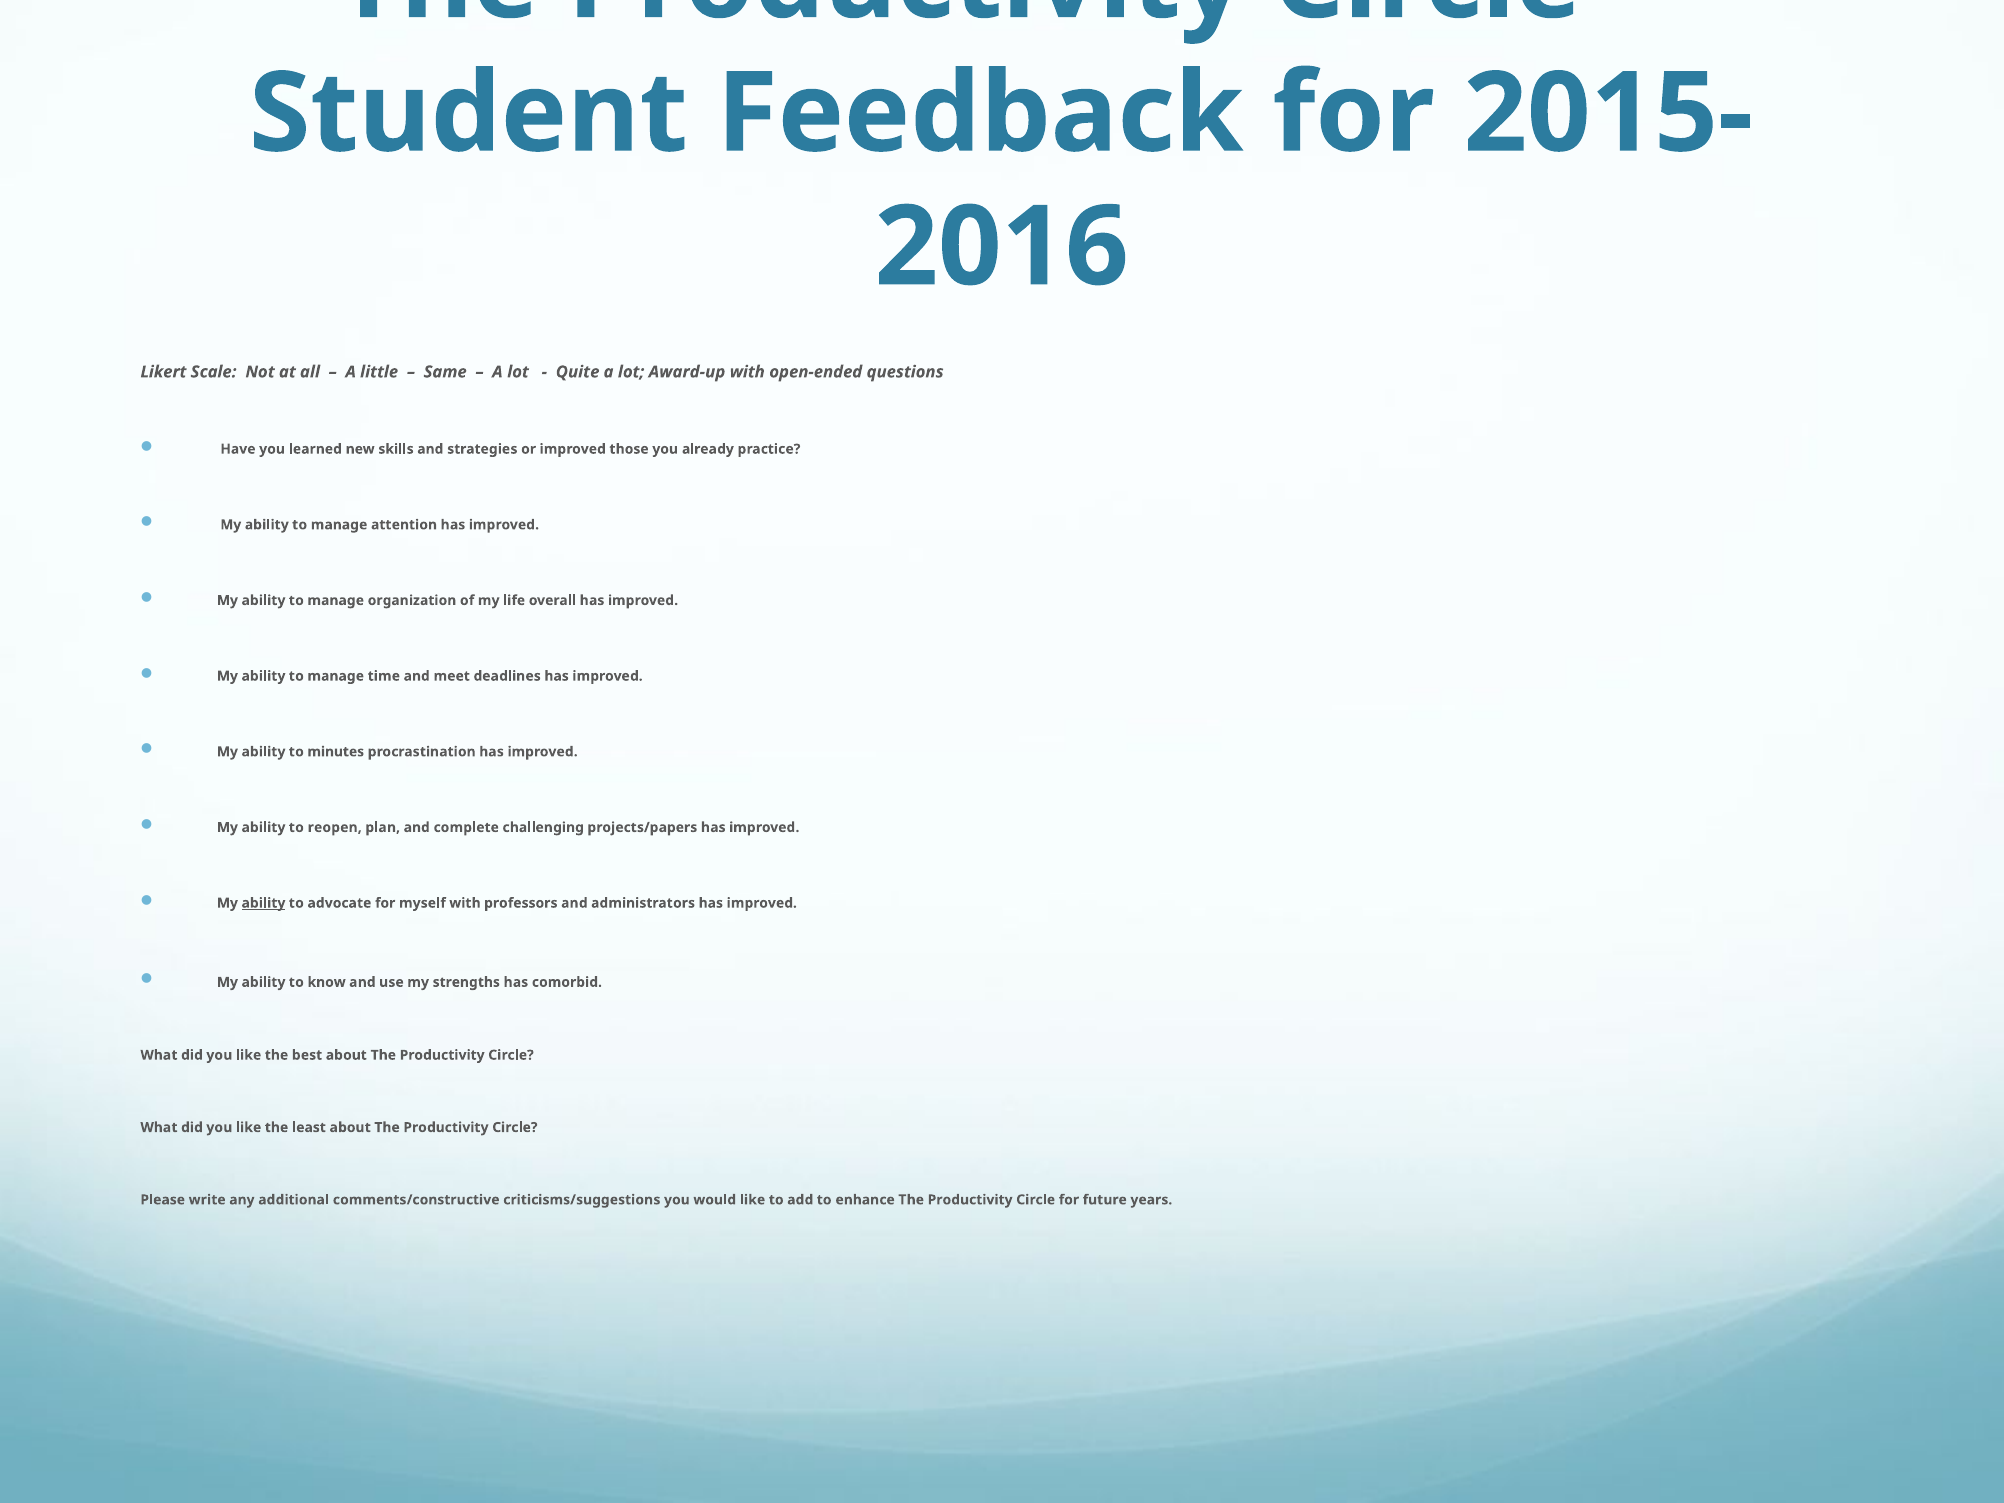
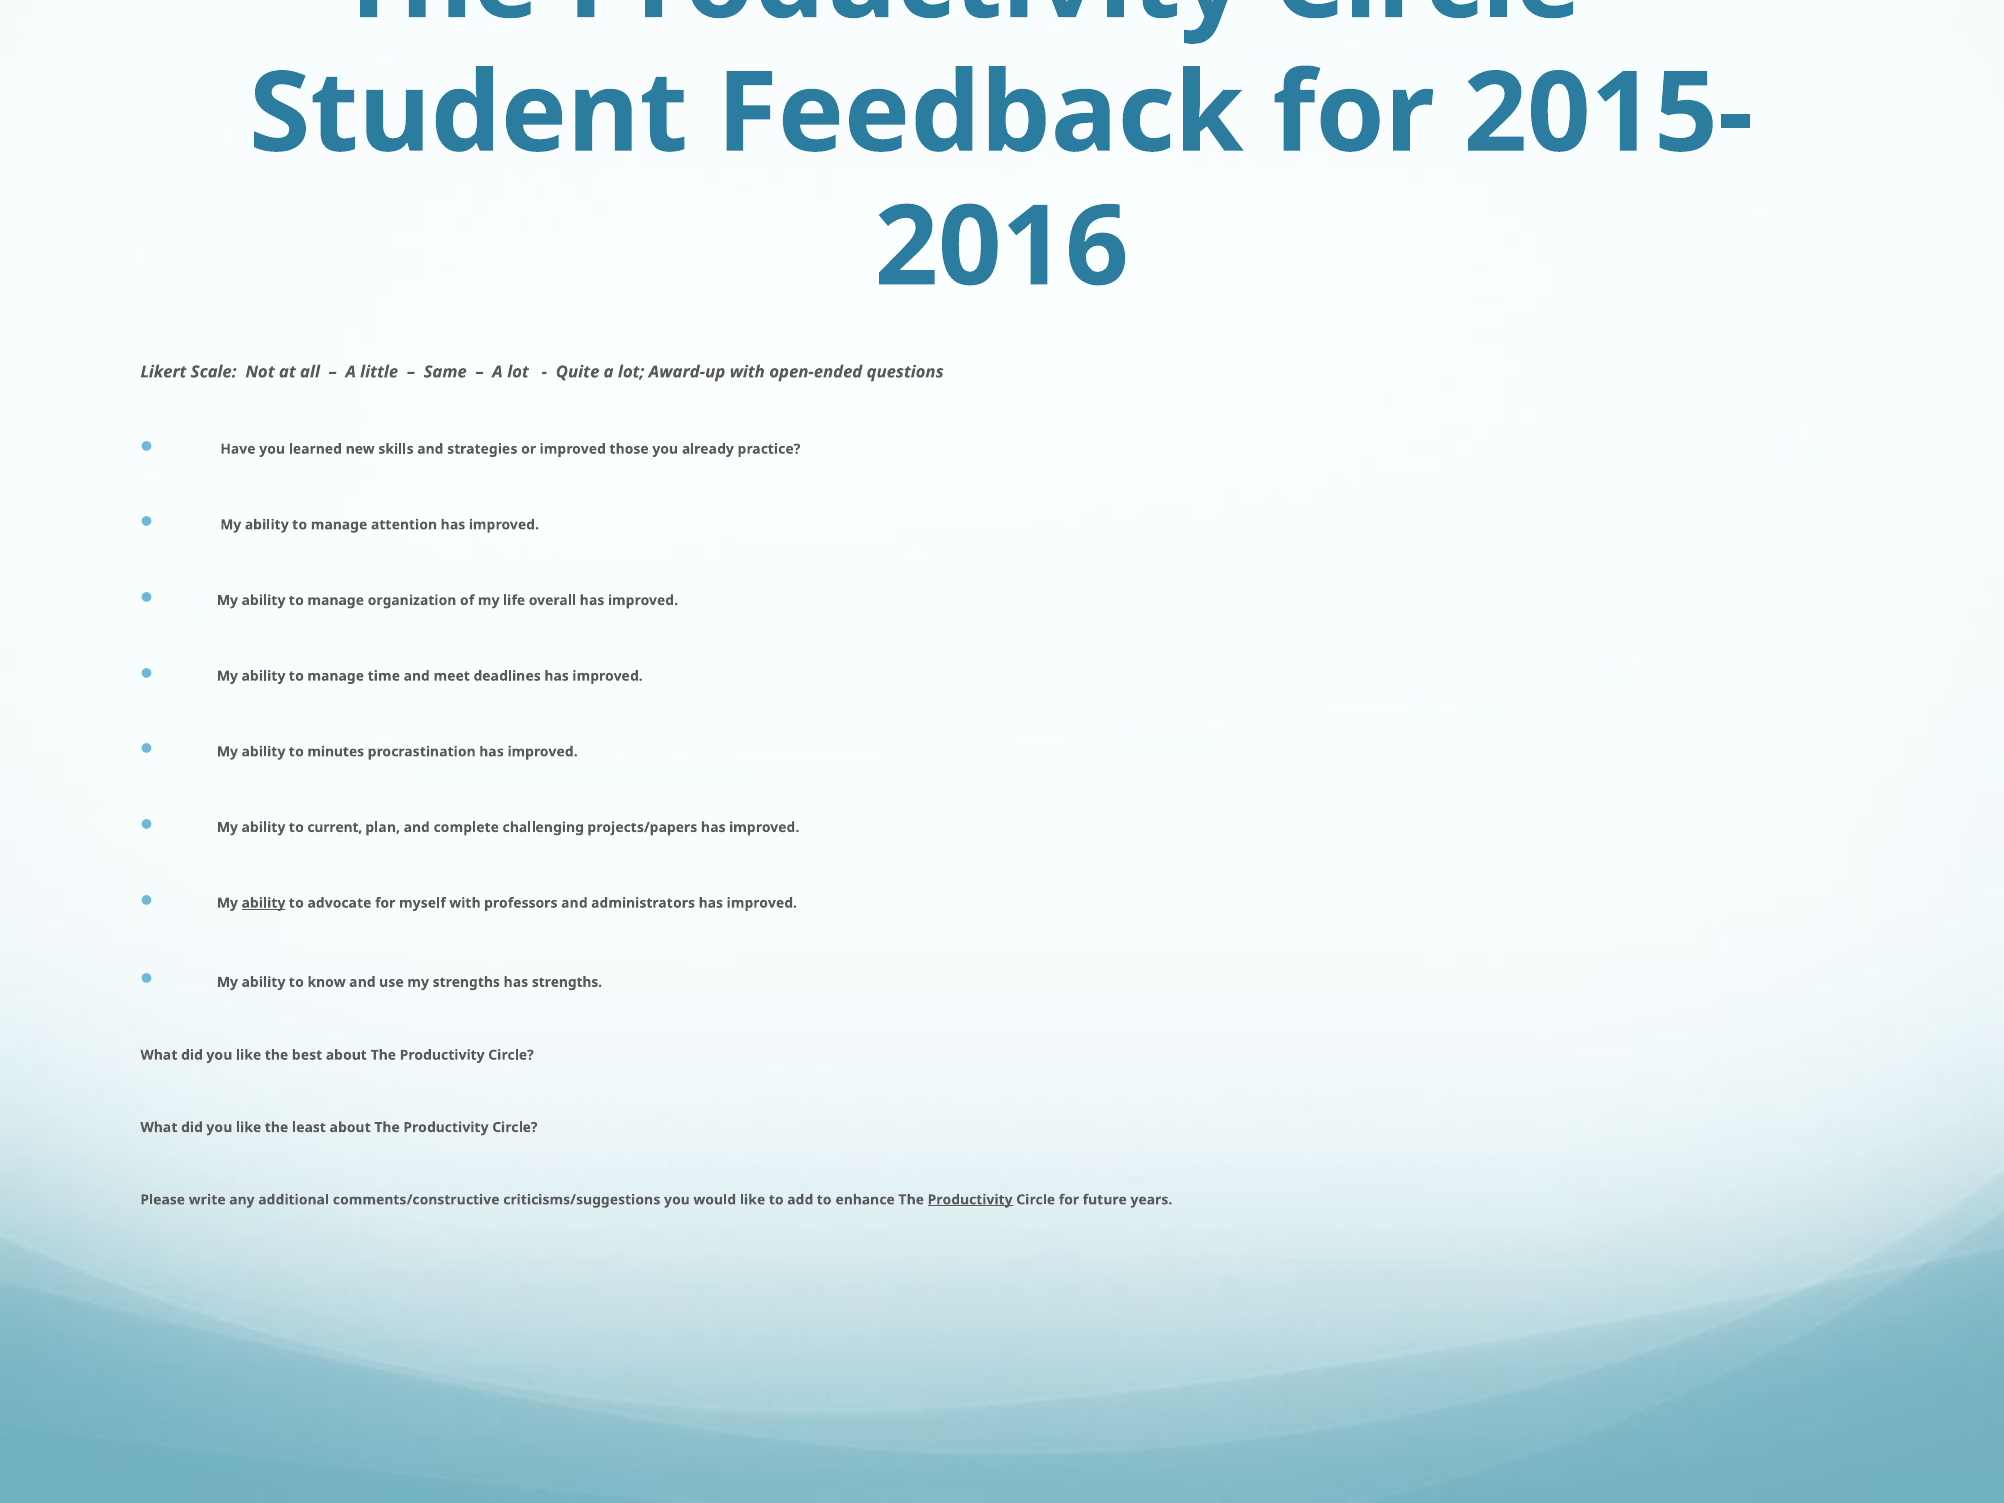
reopen: reopen -> current
has comorbid: comorbid -> strengths
Productivity at (970, 1200) underline: none -> present
